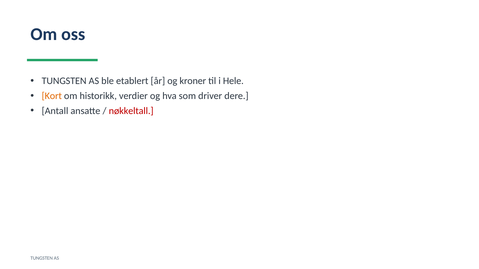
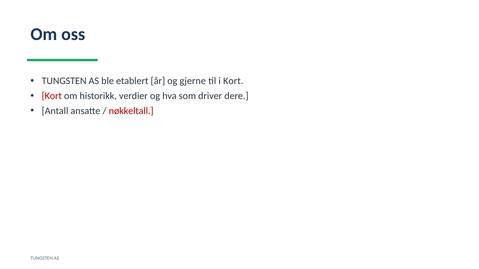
kroner: kroner -> gjerne
i Hele: Hele -> Kort
Kort at (52, 96) colour: orange -> red
